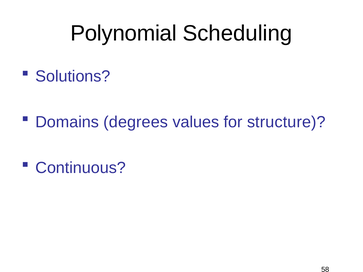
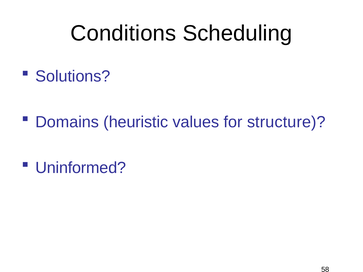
Polynomial: Polynomial -> Conditions
degrees: degrees -> heuristic
Continuous: Continuous -> Uninformed
